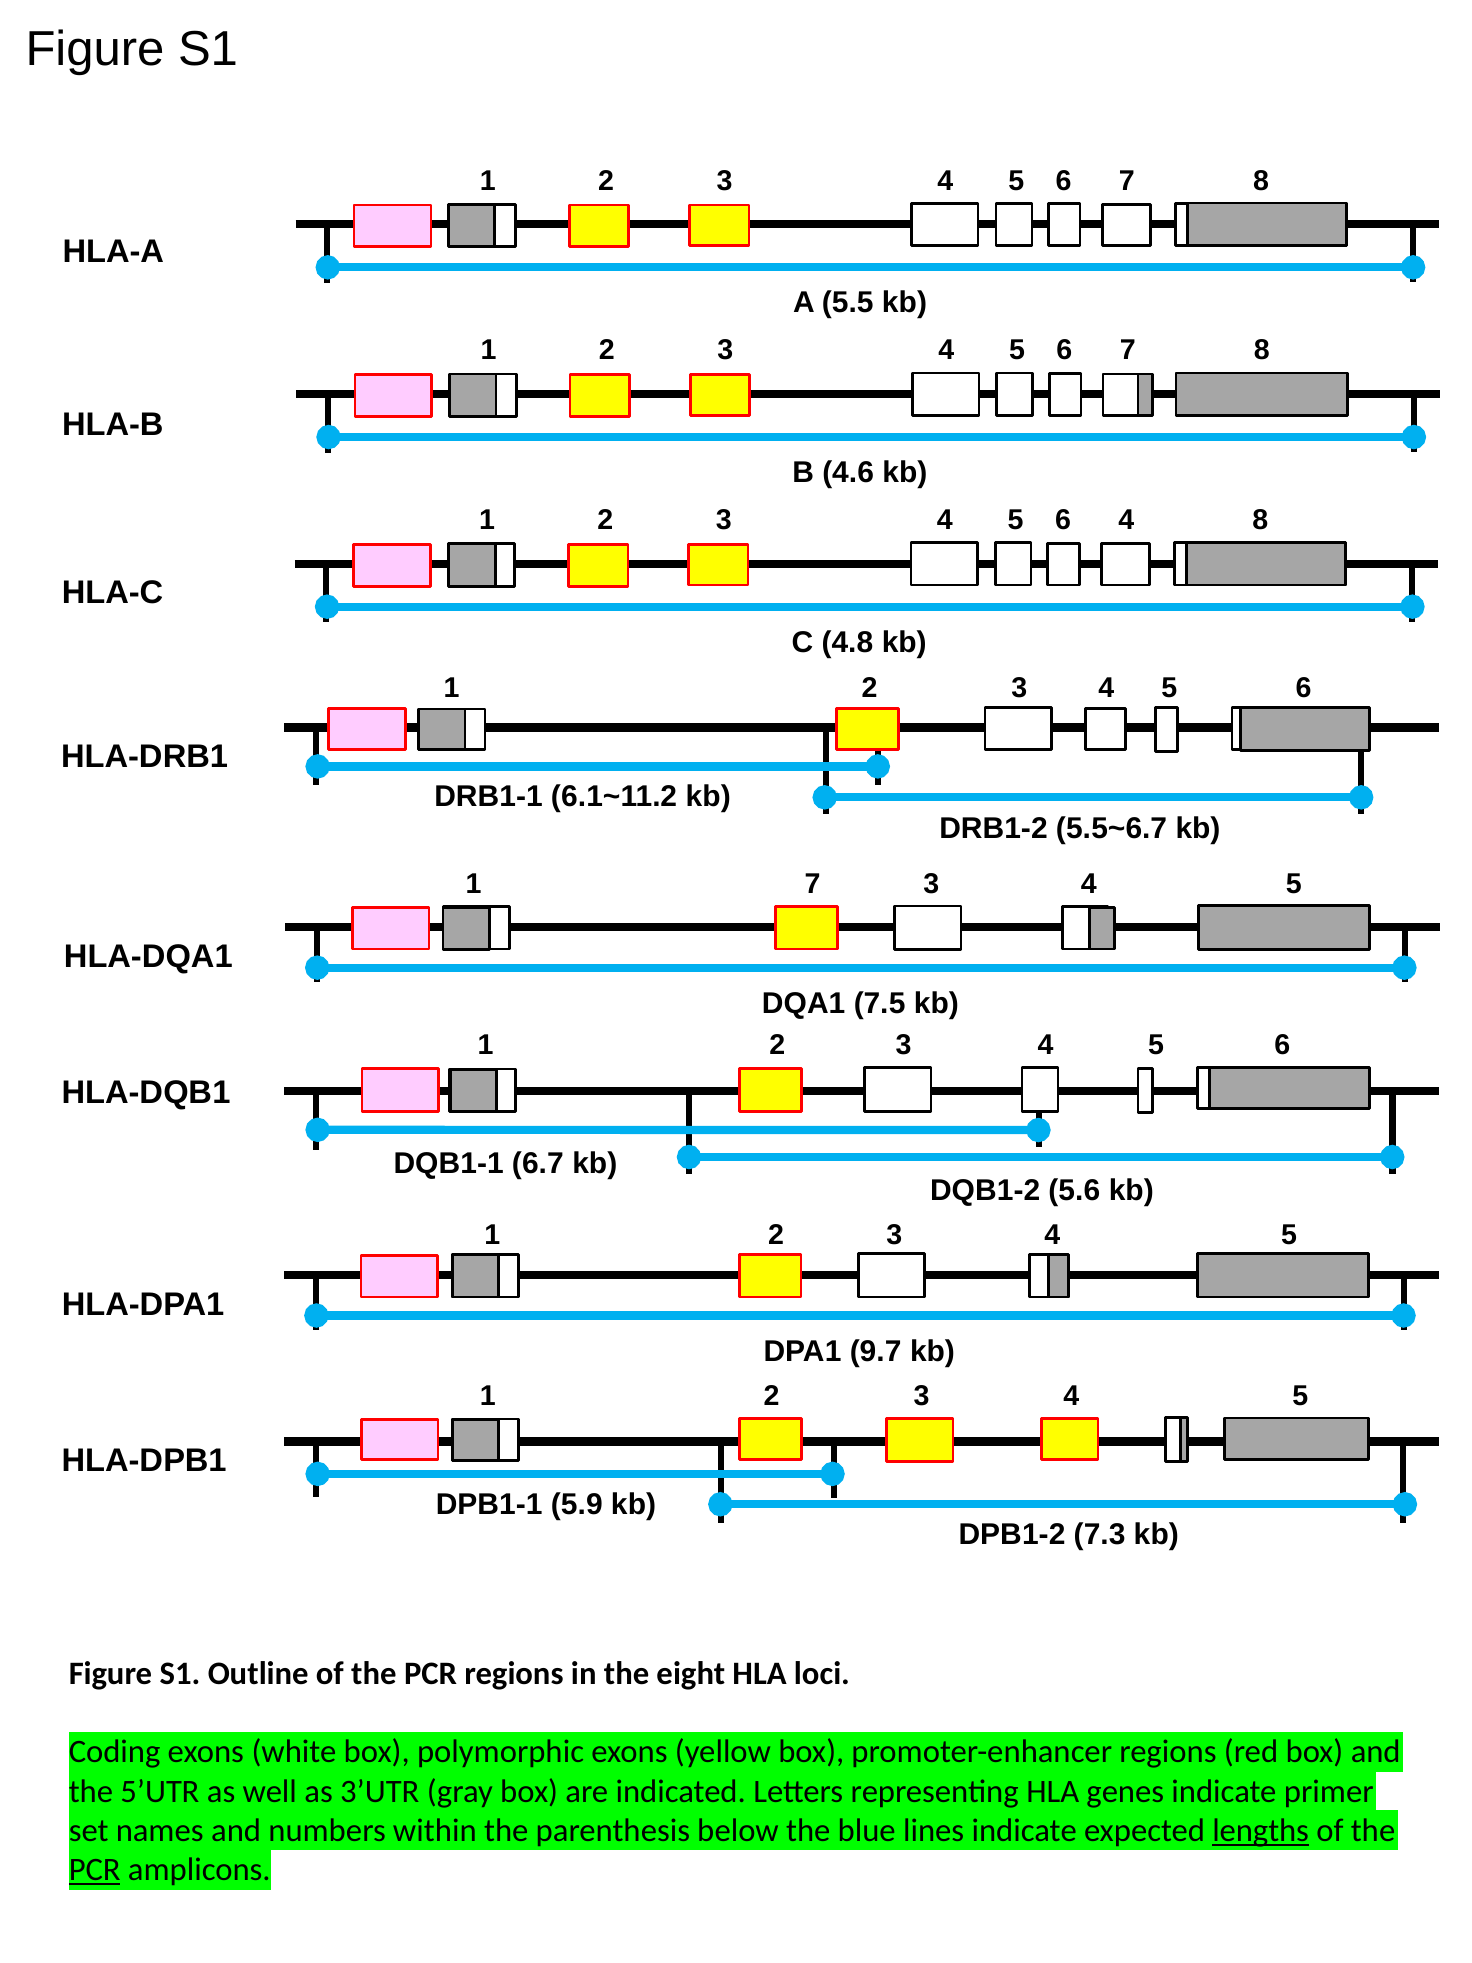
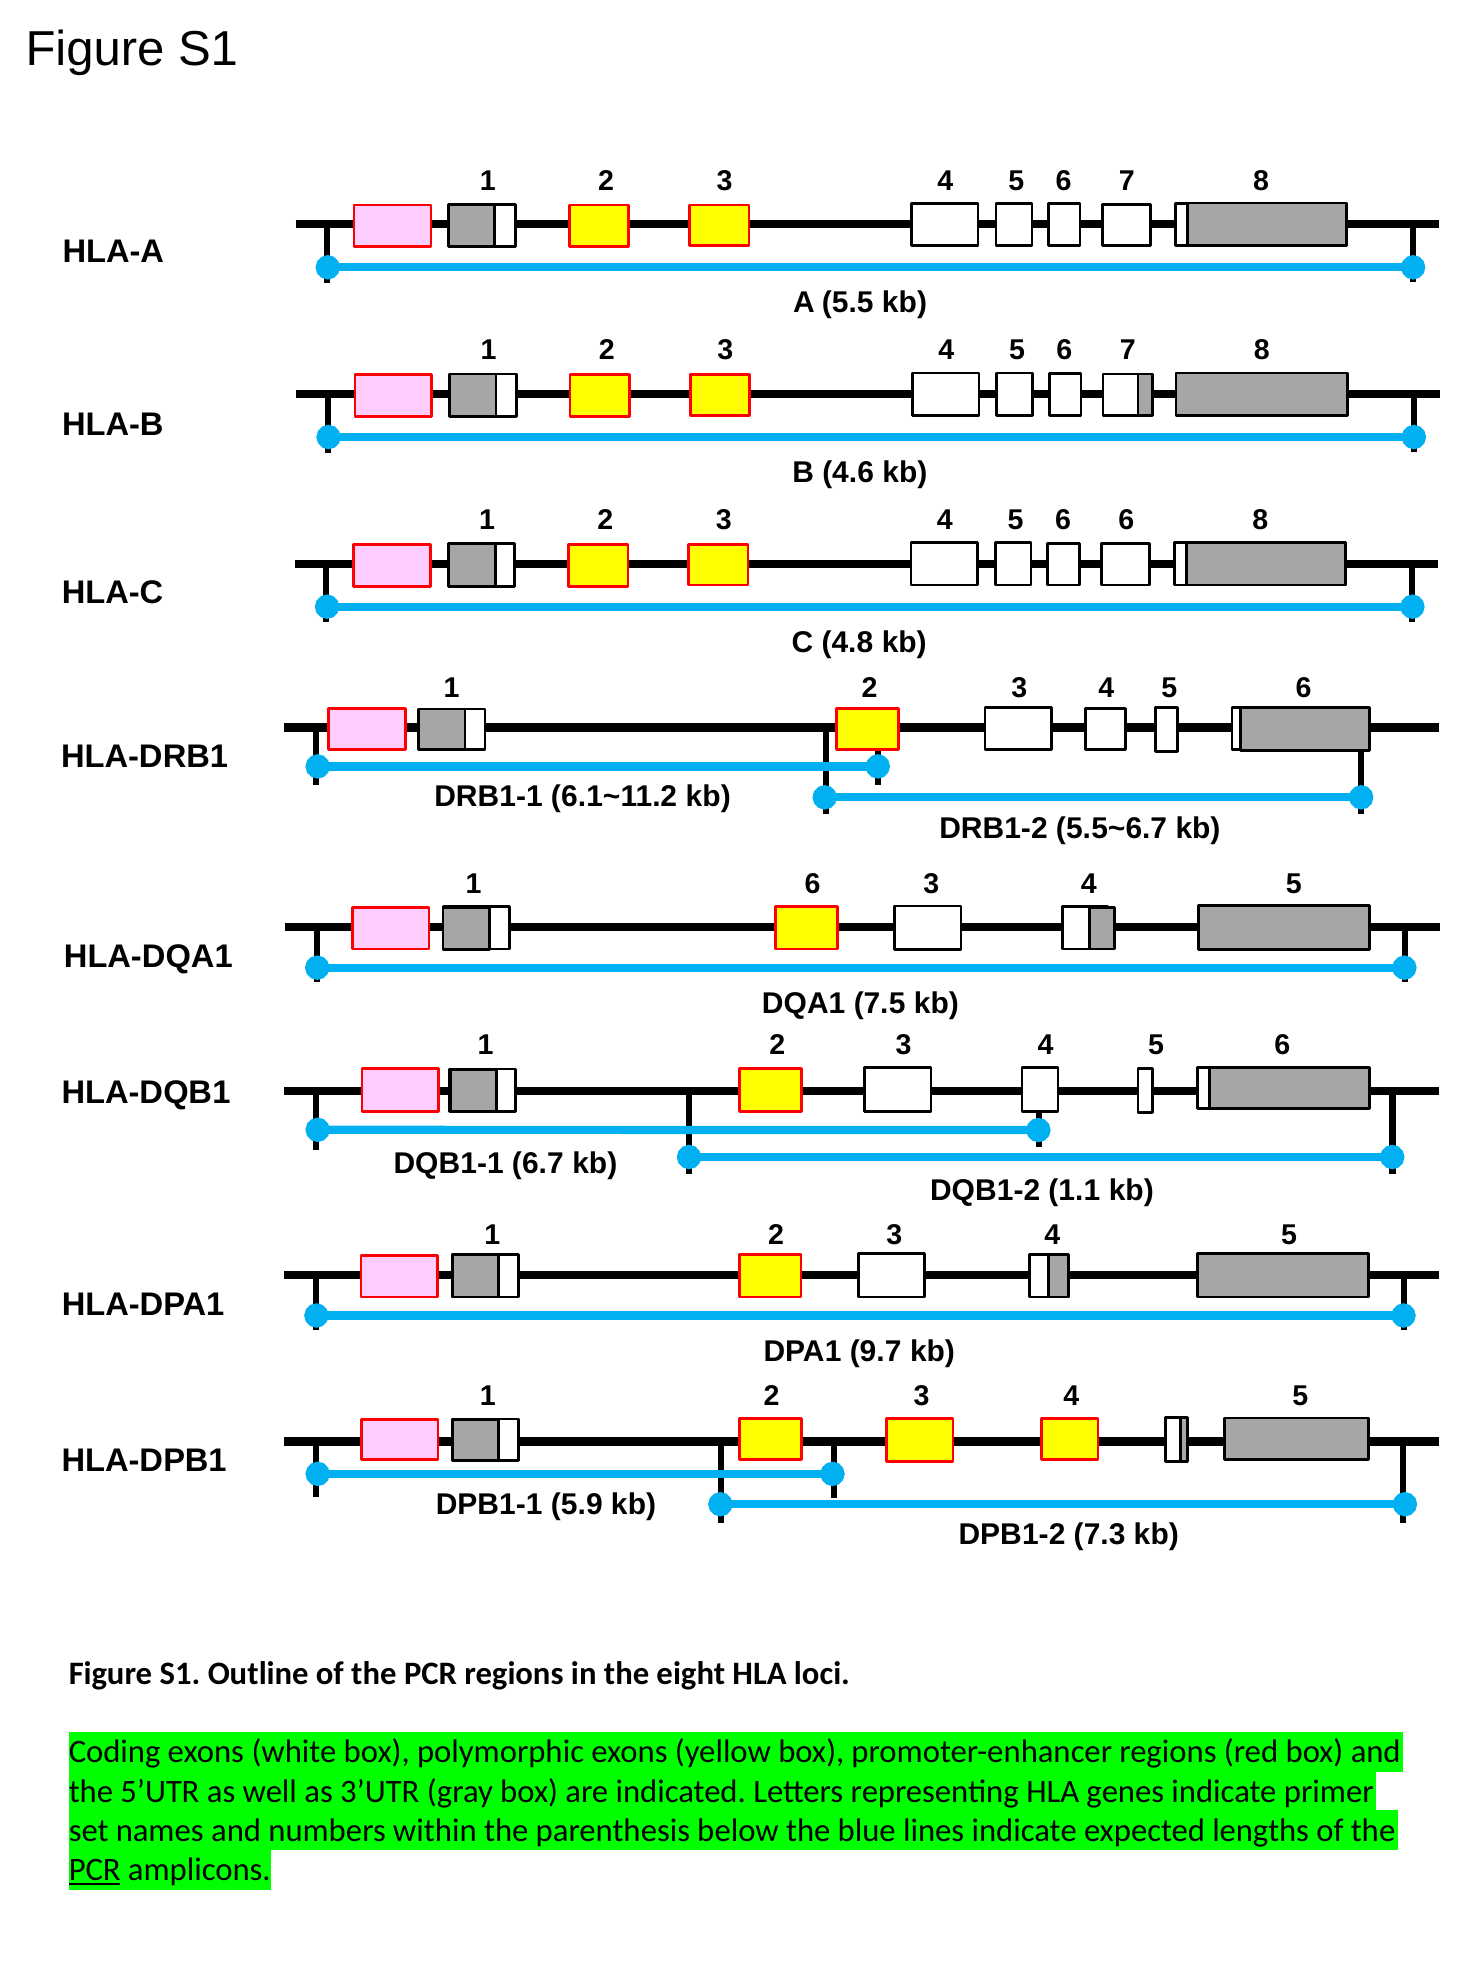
6 4: 4 -> 6
1 7: 7 -> 6
5.6: 5.6 -> 1.1
lengths underline: present -> none
